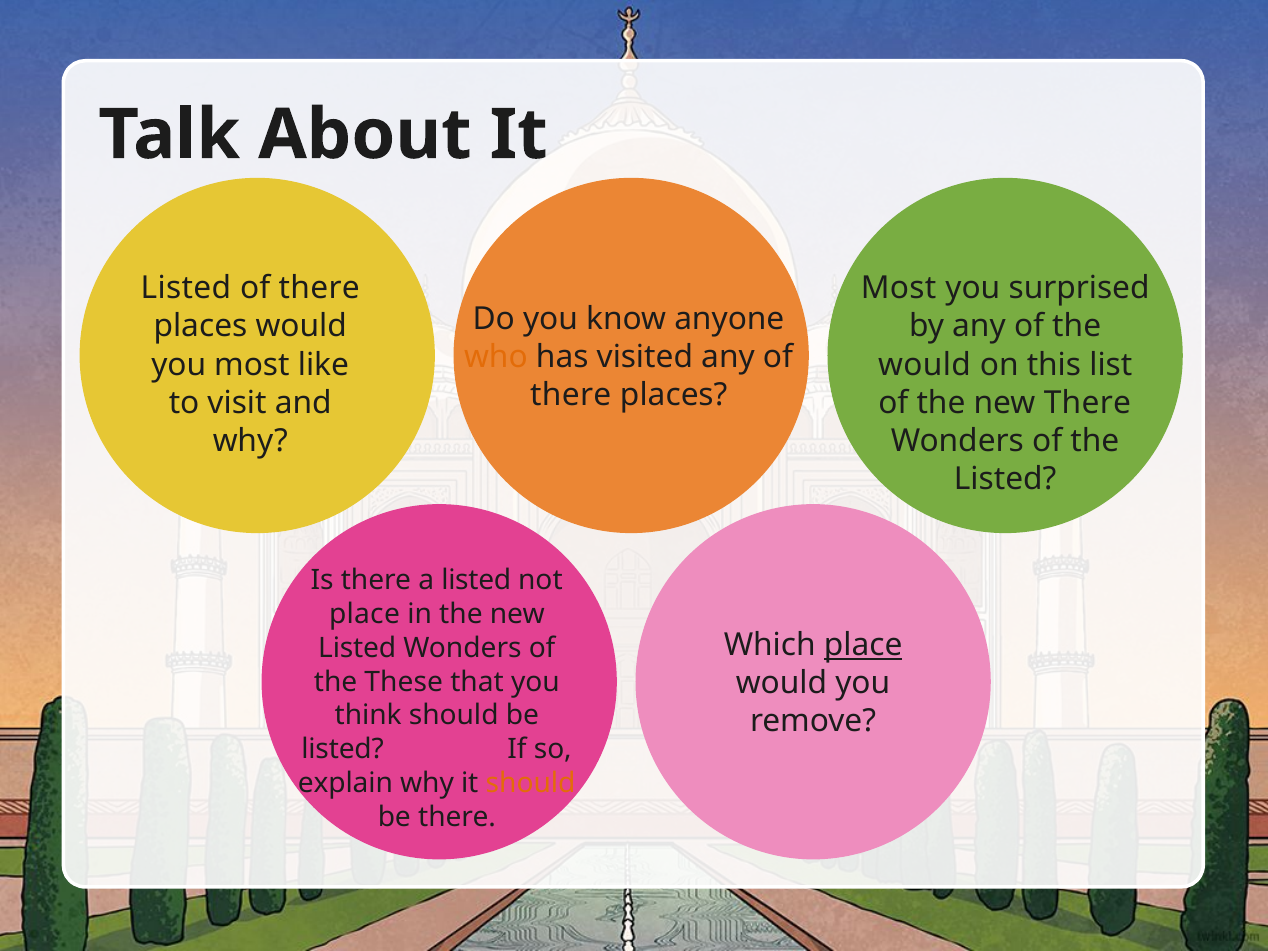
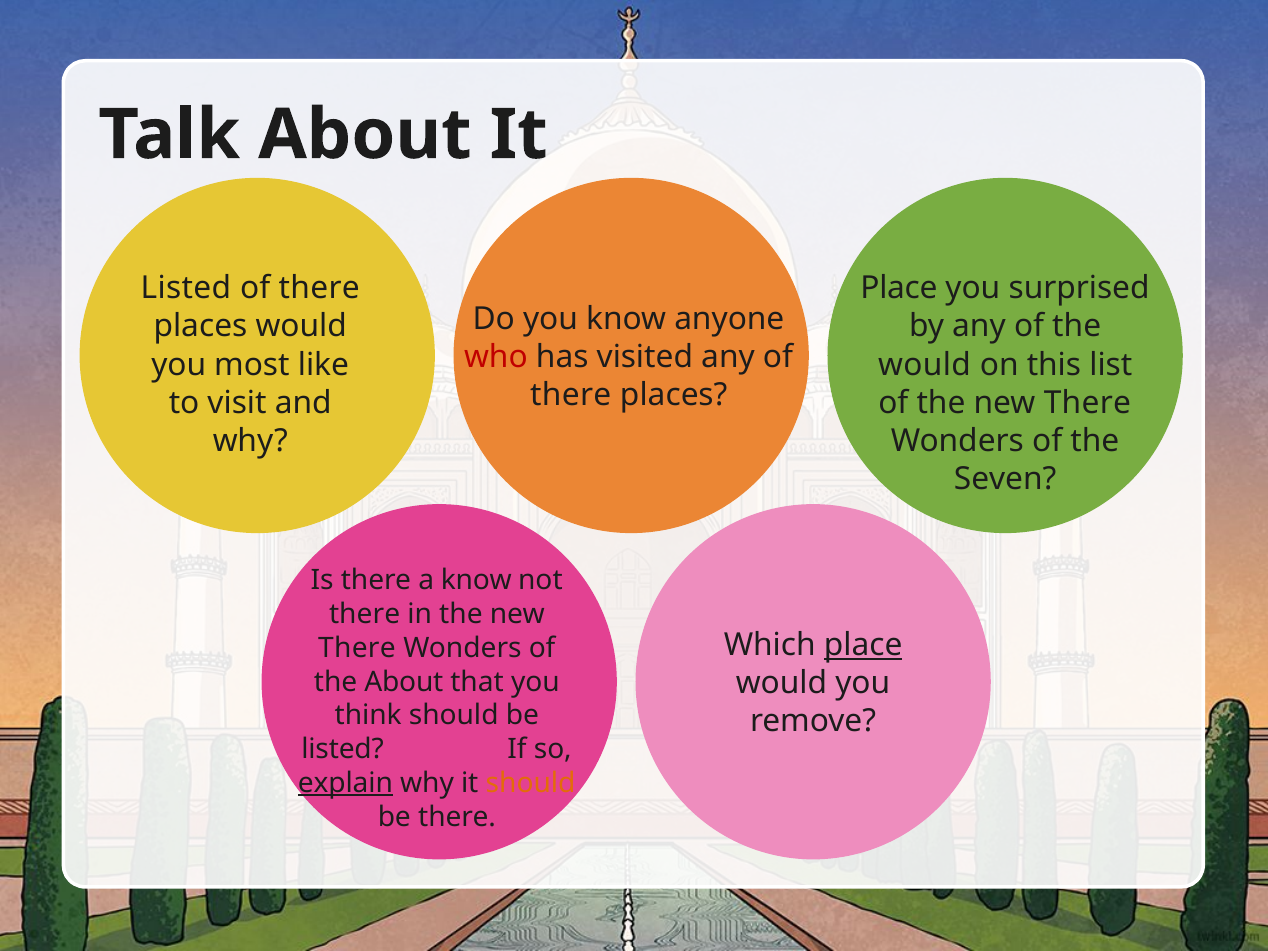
Most at (899, 288): Most -> Place
who colour: orange -> red
Listed at (1005, 479): Listed -> Seven
a listed: listed -> know
place at (364, 614): place -> there
Listed at (357, 648): Listed -> There
the These: These -> About
explain underline: none -> present
